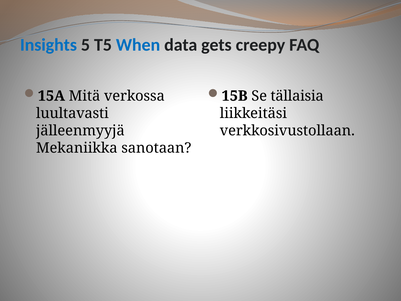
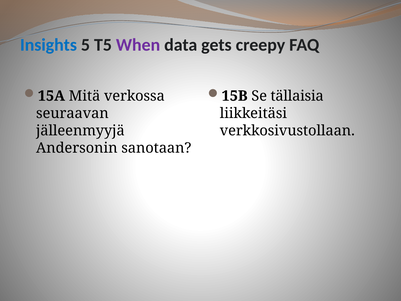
When colour: blue -> purple
luultavasti: luultavasti -> seuraavan
Mekaniikka: Mekaniikka -> Andersonin
